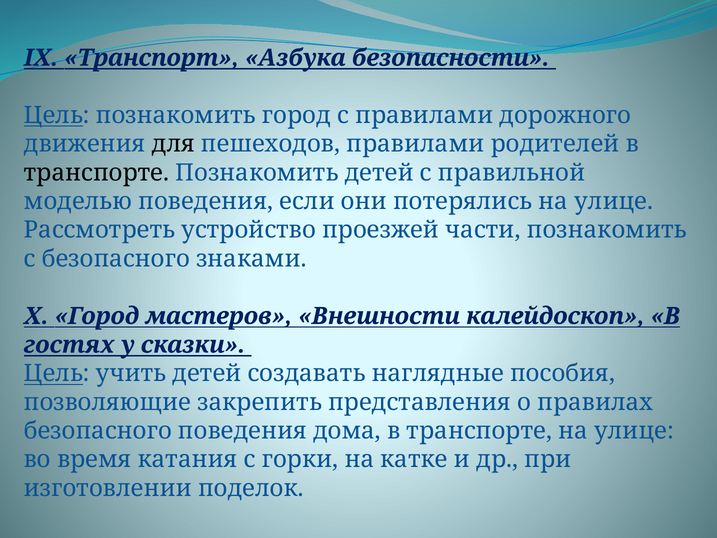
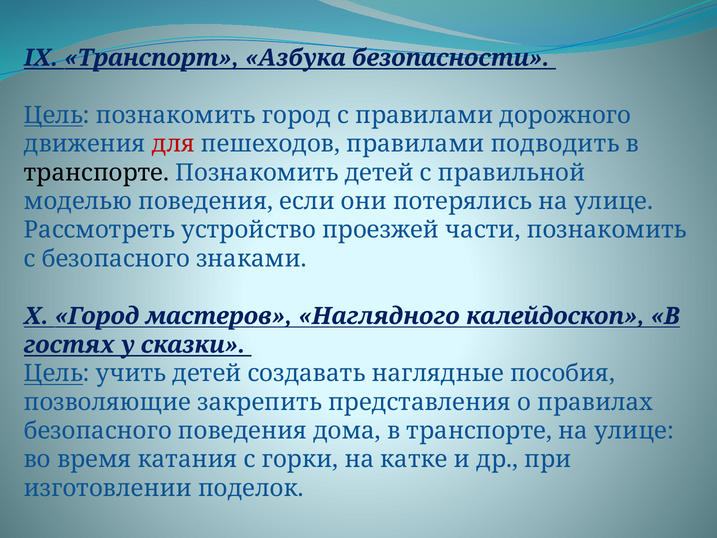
для colour: black -> red
родителей: родителей -> подводить
Внешности: Внешности -> Наглядного
